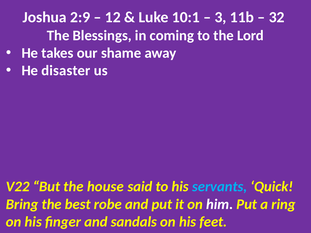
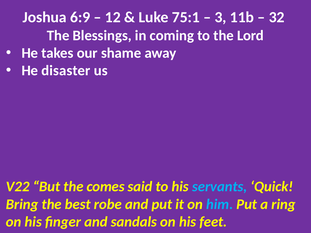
2:9: 2:9 -> 6:9
10:1: 10:1 -> 75:1
house: house -> comes
him colour: white -> light blue
